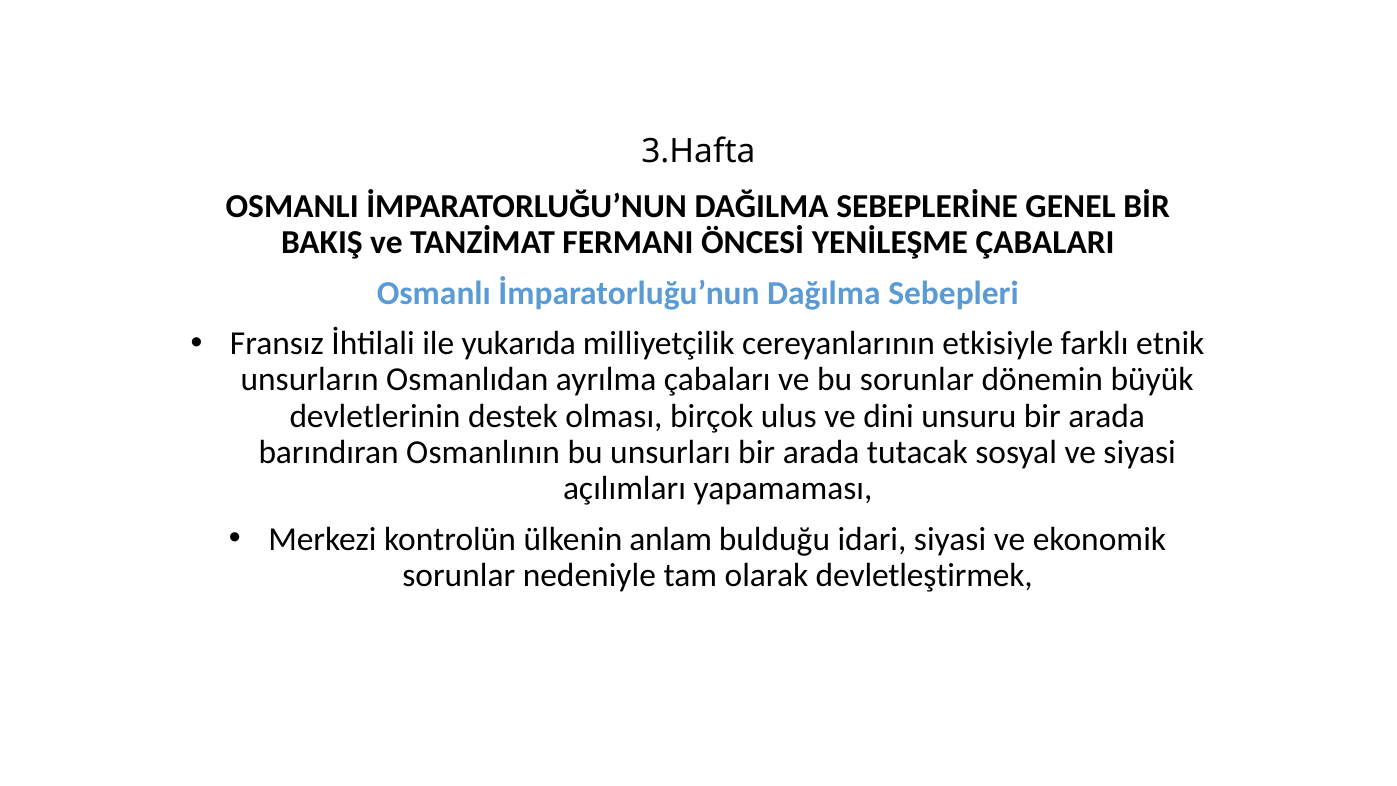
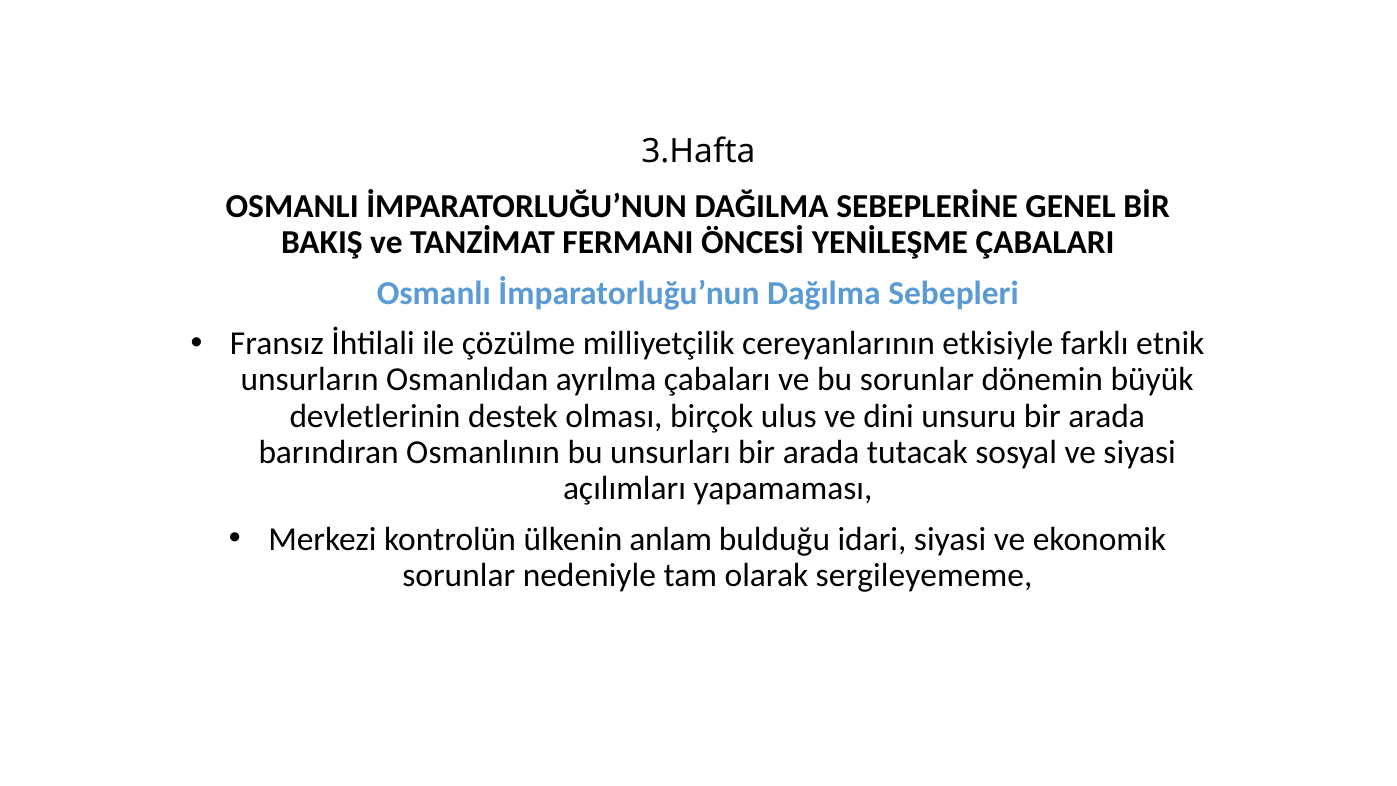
yukarıda: yukarıda -> çözülme
devletleştirmek: devletleştirmek -> sergileyememe
